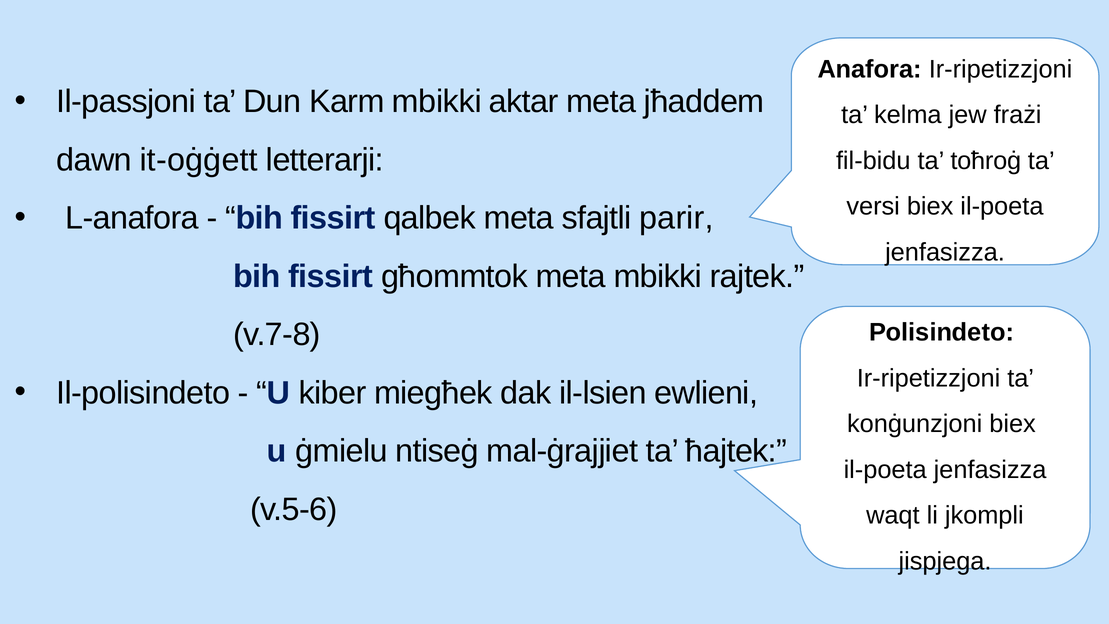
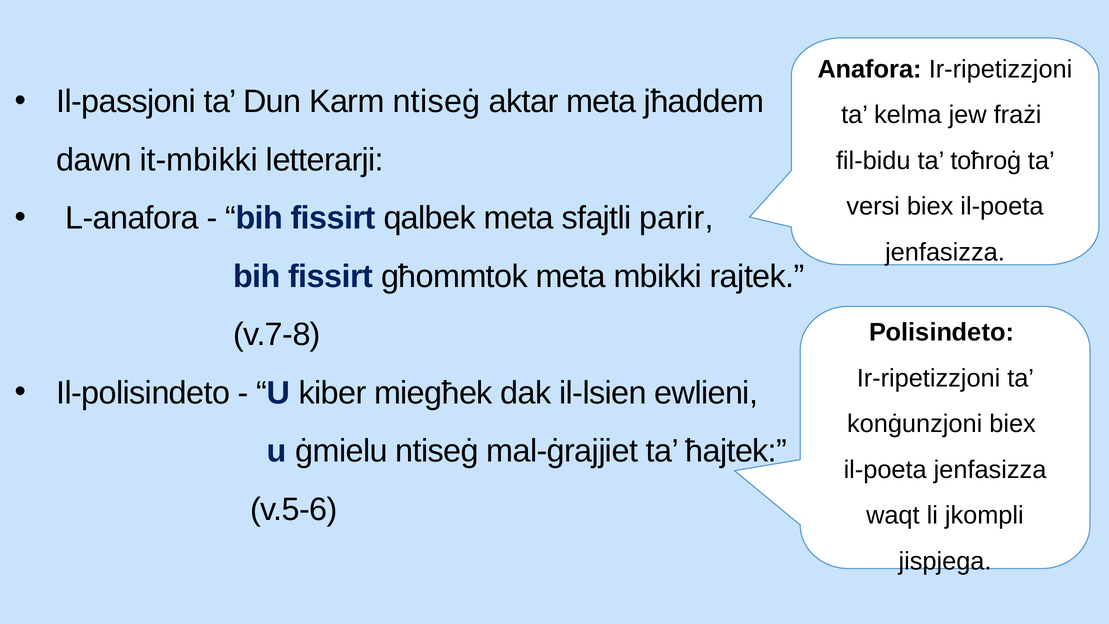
Karm mbikki: mbikki -> ntiseġ
it-oġġett: it-oġġett -> it-mbikki
